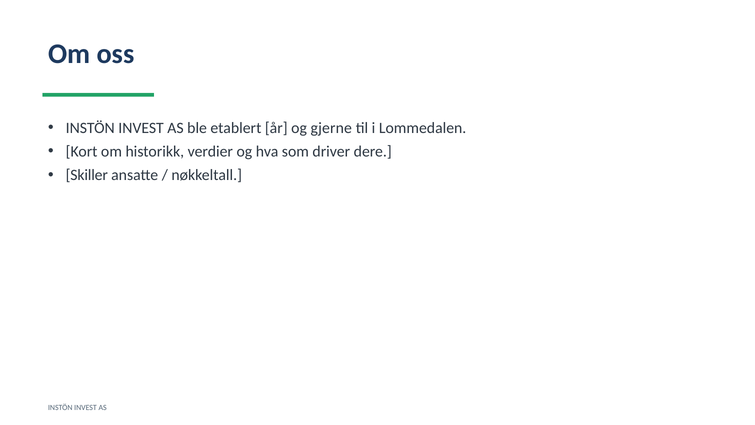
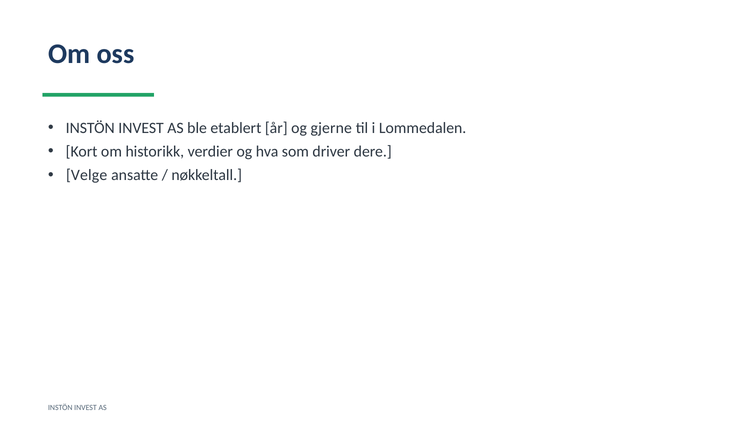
Skiller: Skiller -> Velge
